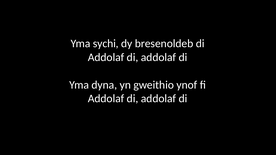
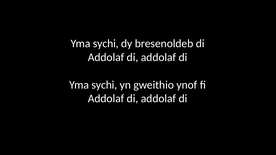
dyna at (104, 85): dyna -> sychi
